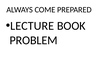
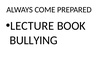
PROBLEM: PROBLEM -> BULLYING
